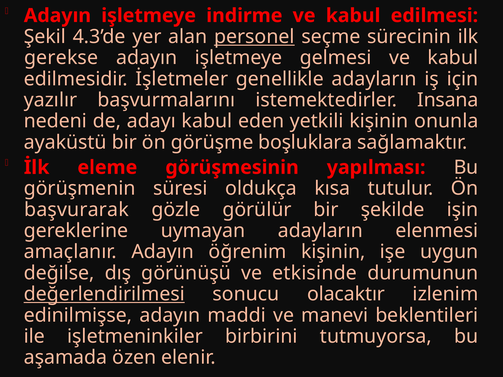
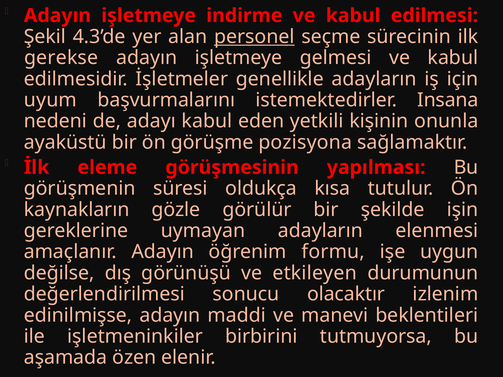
yazılır: yazılır -> uyum
boşluklara: boşluklara -> pozisyona
başvurarak: başvurarak -> kaynakların
öğrenim kişinin: kişinin -> formu
etkisinde: etkisinde -> etkileyen
değerlendirilmesi underline: present -> none
